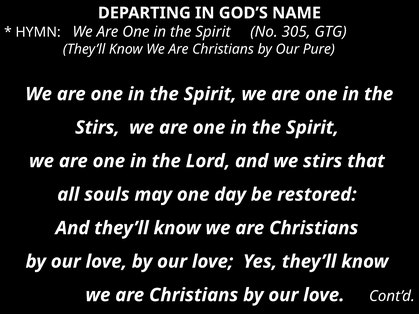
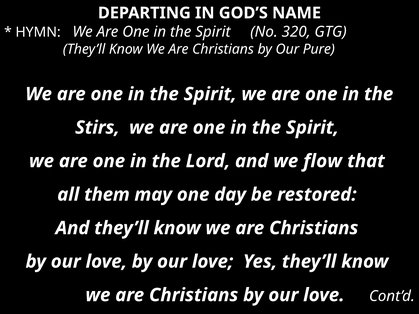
305: 305 -> 320
we stirs: stirs -> flow
souls: souls -> them
